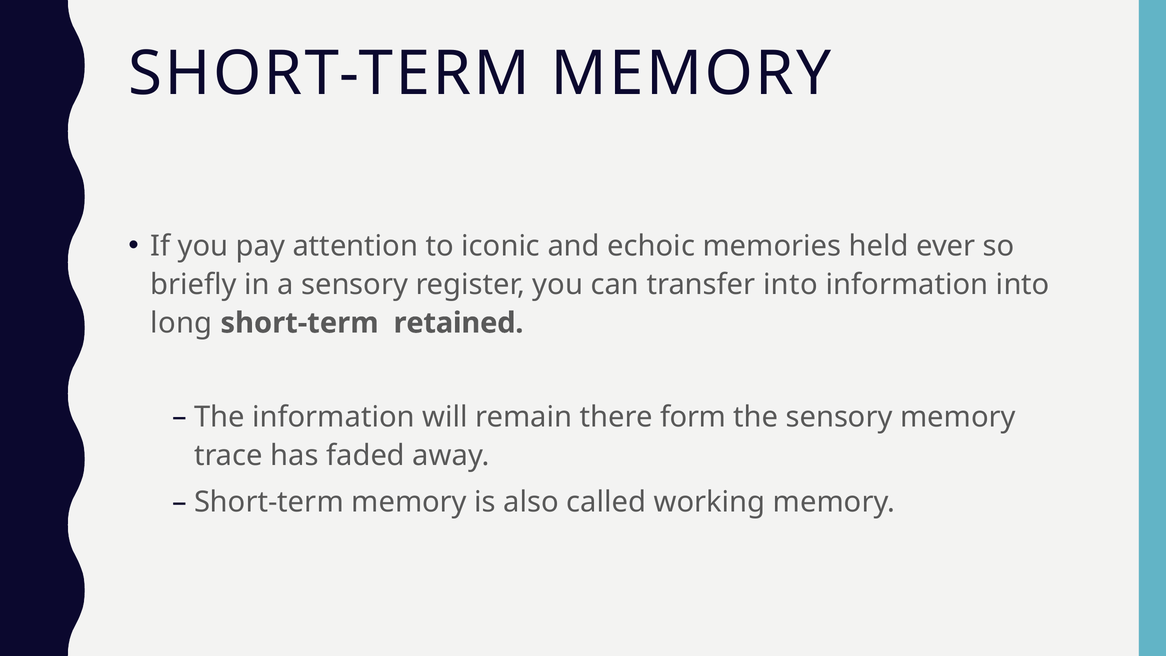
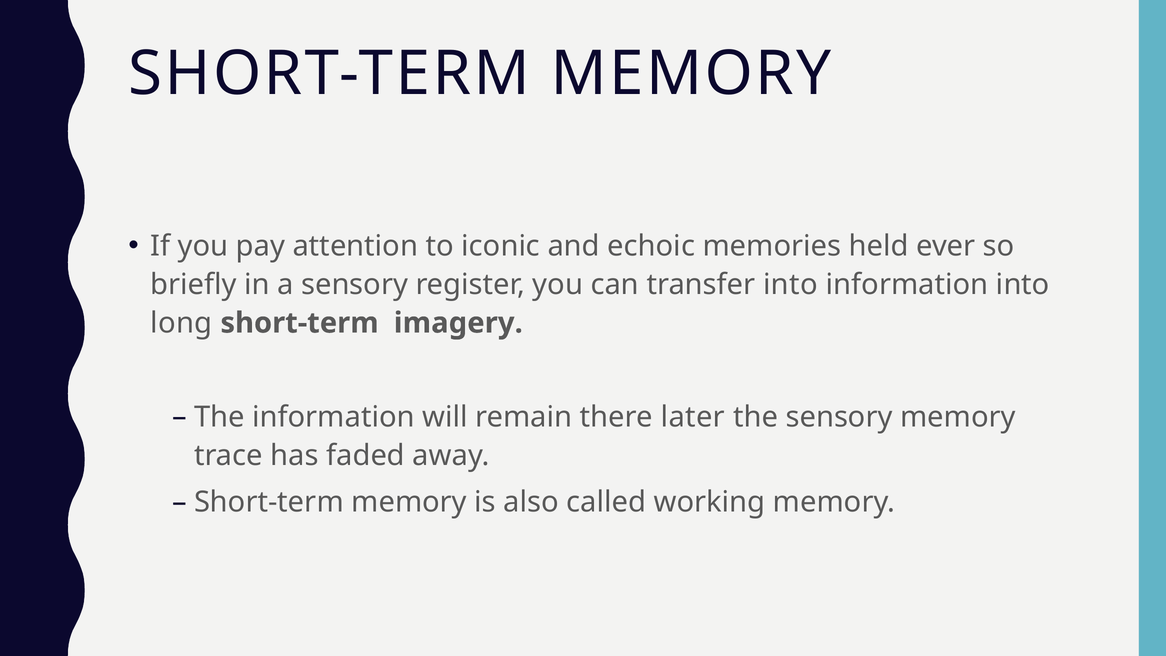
retained: retained -> imagery
form: form -> later
